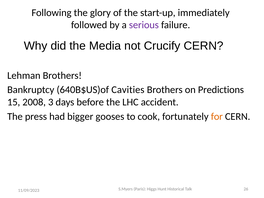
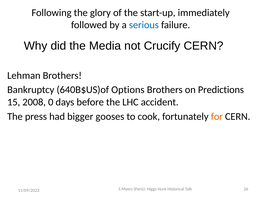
serious colour: purple -> blue
Cavities: Cavities -> Options
3: 3 -> 0
